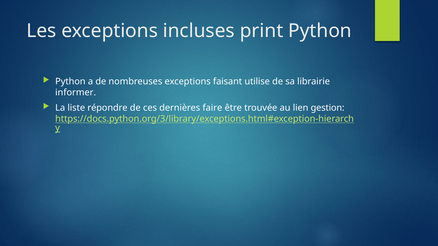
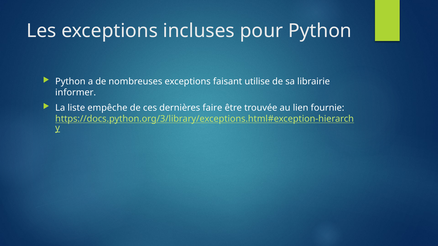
print: print -> pour
répondre: répondre -> empêche
gestion: gestion -> fournie
